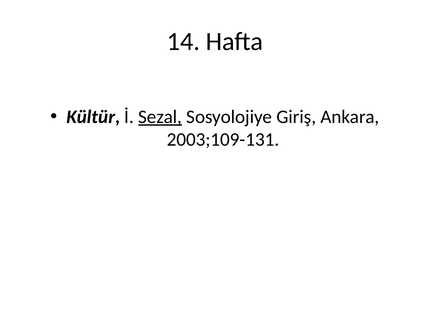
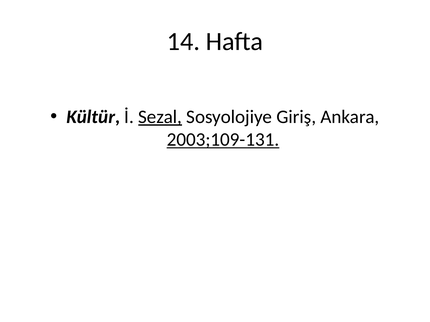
2003;109-131 underline: none -> present
